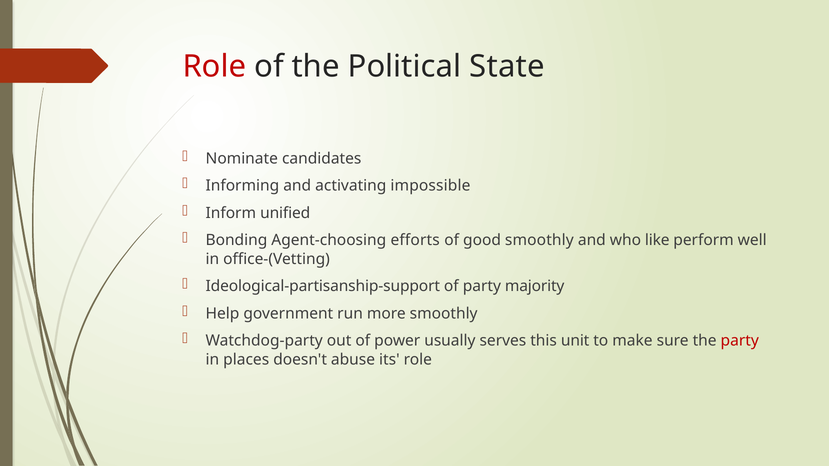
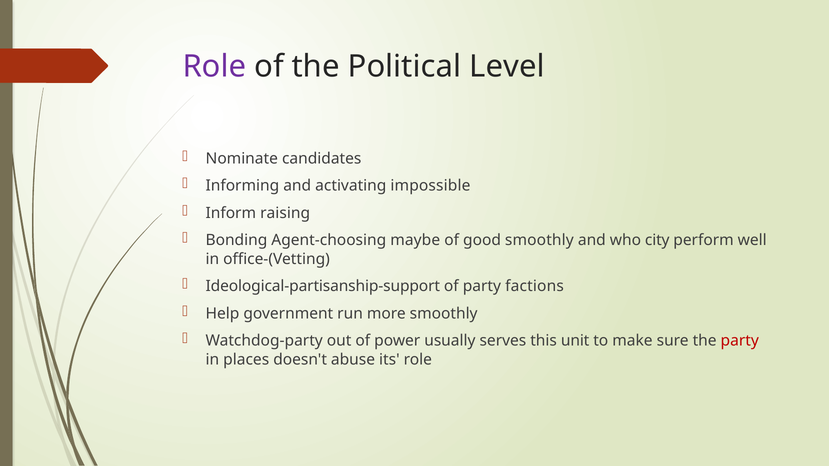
Role at (214, 66) colour: red -> purple
State: State -> Level
unified: unified -> raising
efforts: efforts -> maybe
like: like -> city
majority: majority -> factions
